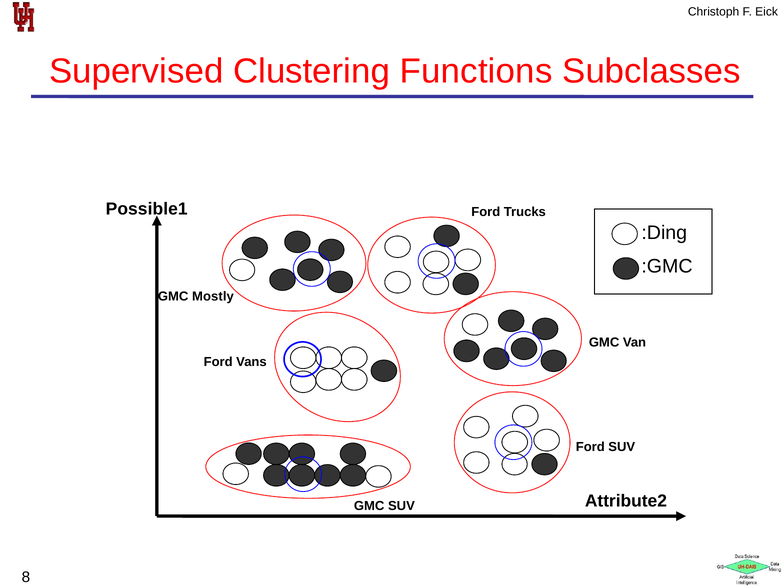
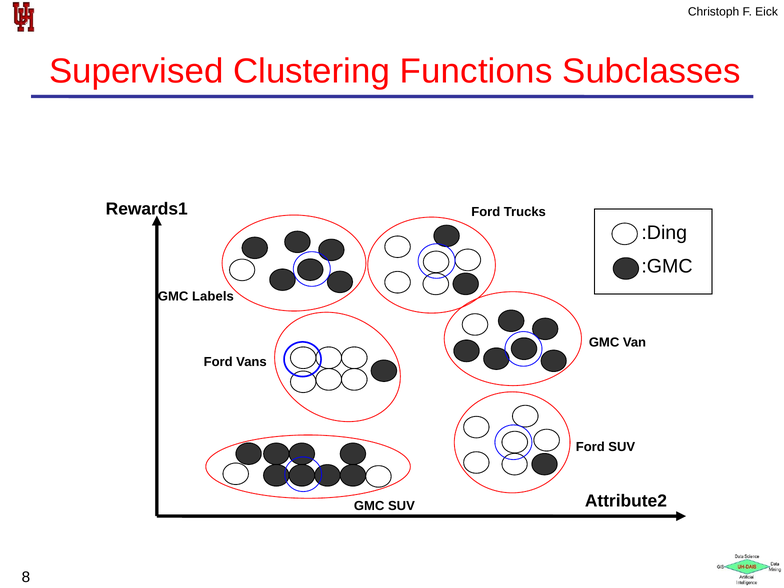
Possible1: Possible1 -> Rewards1
Mostly: Mostly -> Labels
